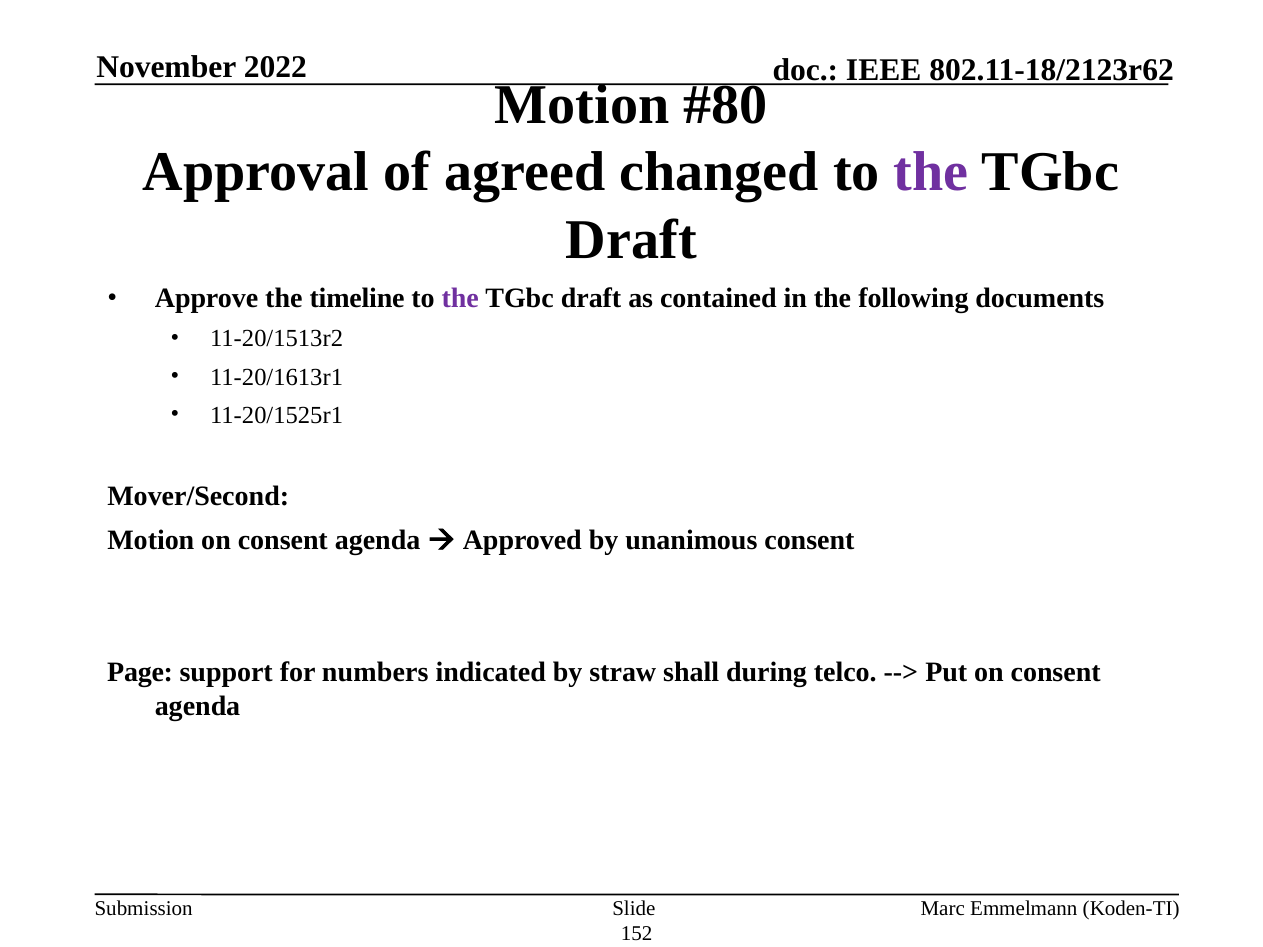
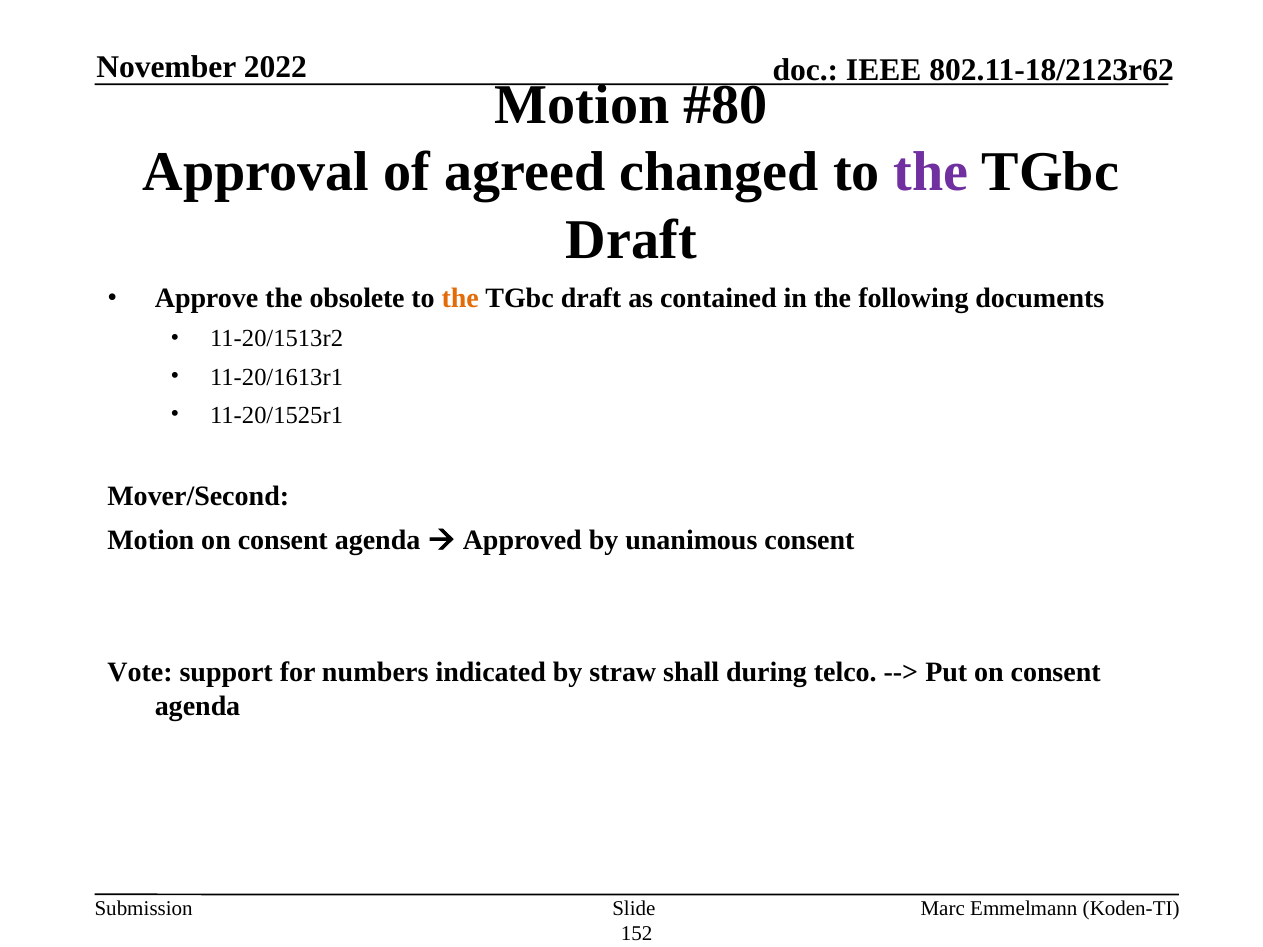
timeline: timeline -> obsolete
the at (460, 299) colour: purple -> orange
Page: Page -> Vote
